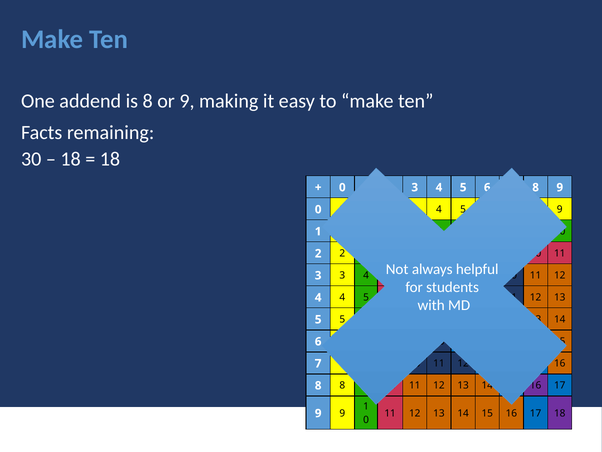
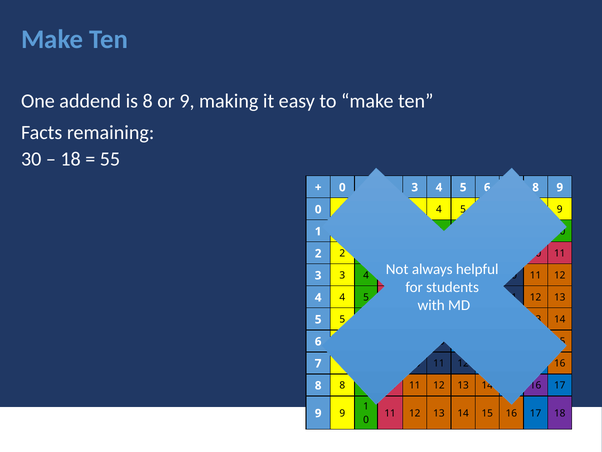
18 at (110, 159): 18 -> 55
